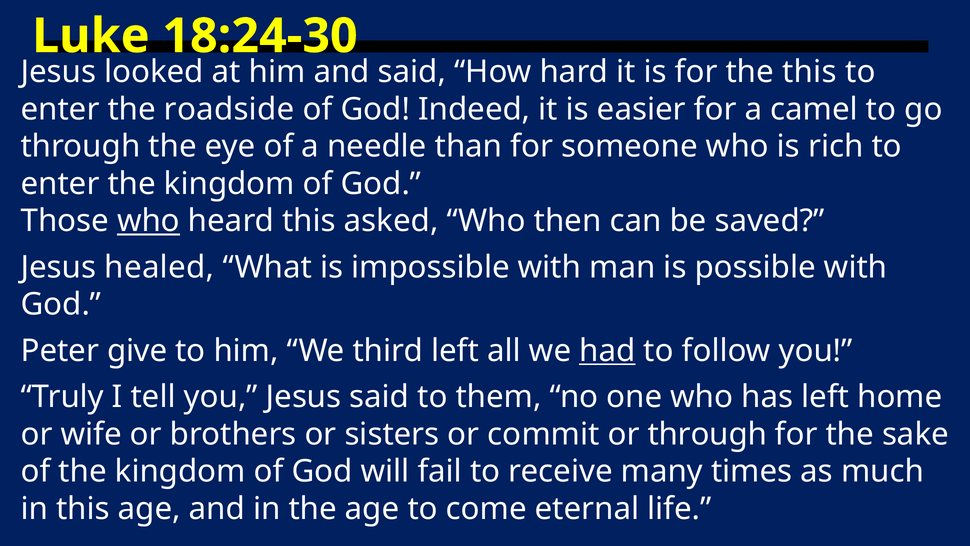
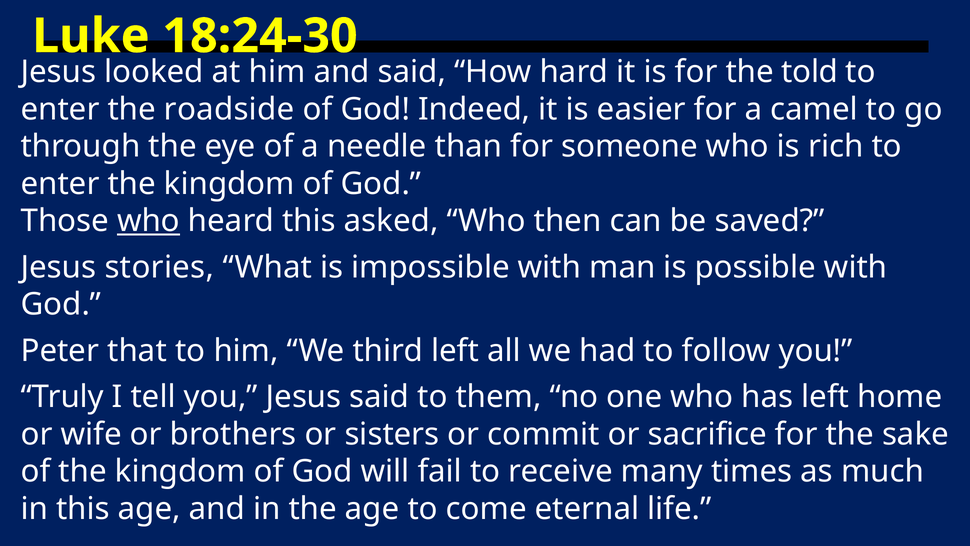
the this: this -> told
healed: healed -> stories
give: give -> that
had underline: present -> none
or through: through -> sacrifice
